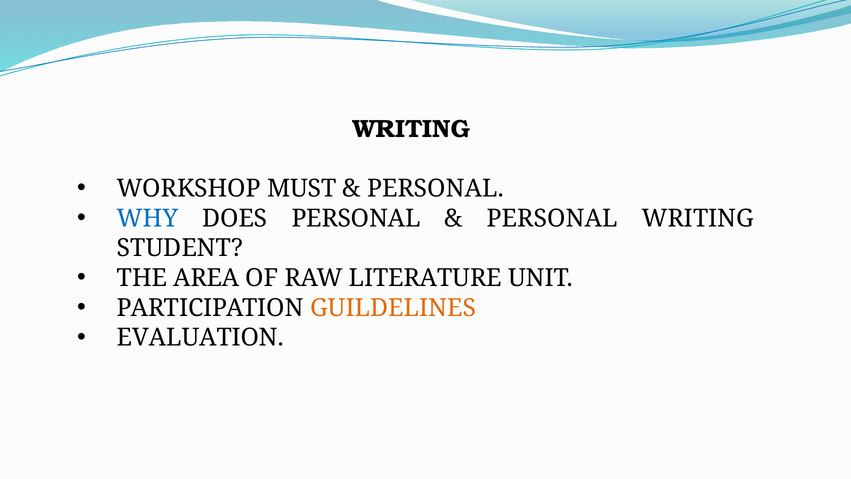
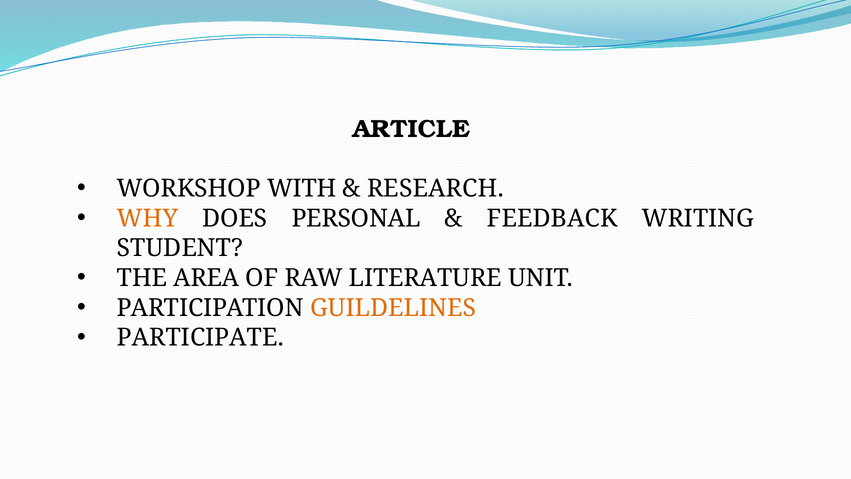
WRITING at (411, 129): WRITING -> ARTICLE
MUST: MUST -> WITH
PERSONAL at (435, 189): PERSONAL -> RESEARCH
WHY colour: blue -> orange
PERSONAL at (552, 218): PERSONAL -> FEEDBACK
EVALUATION: EVALUATION -> PARTICIPATE
